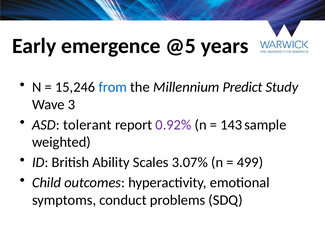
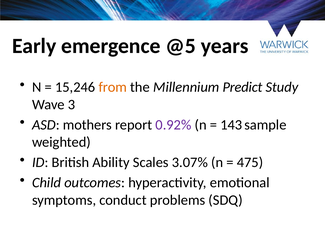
from colour: blue -> orange
tolerant: tolerant -> mothers
499: 499 -> 475
